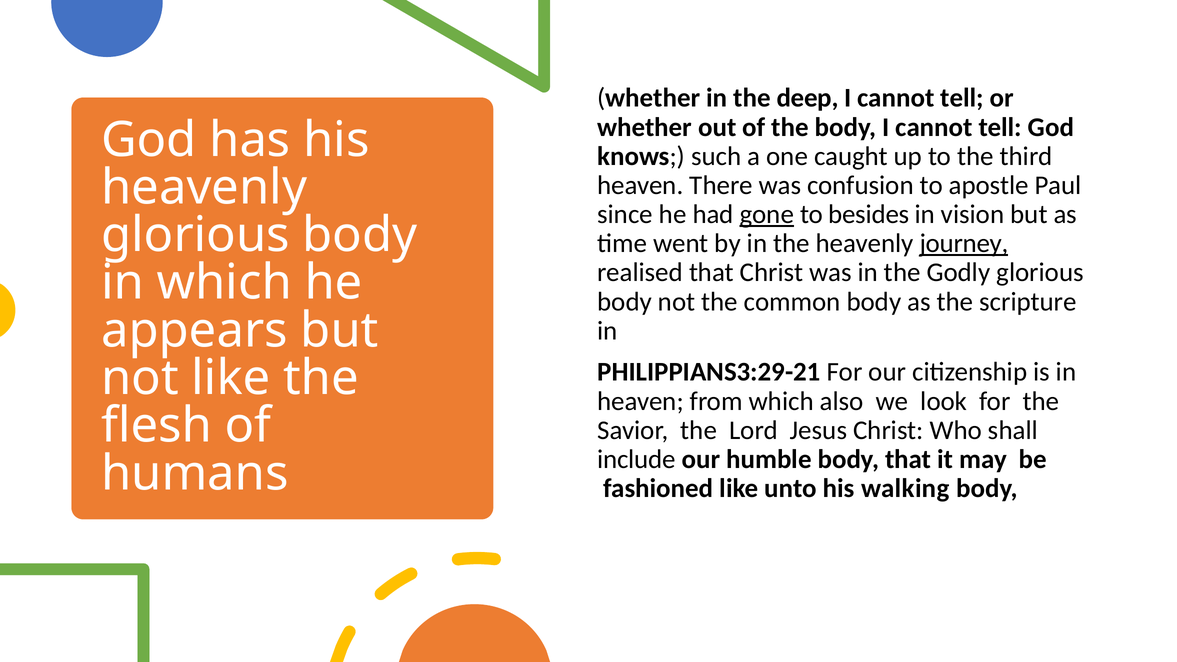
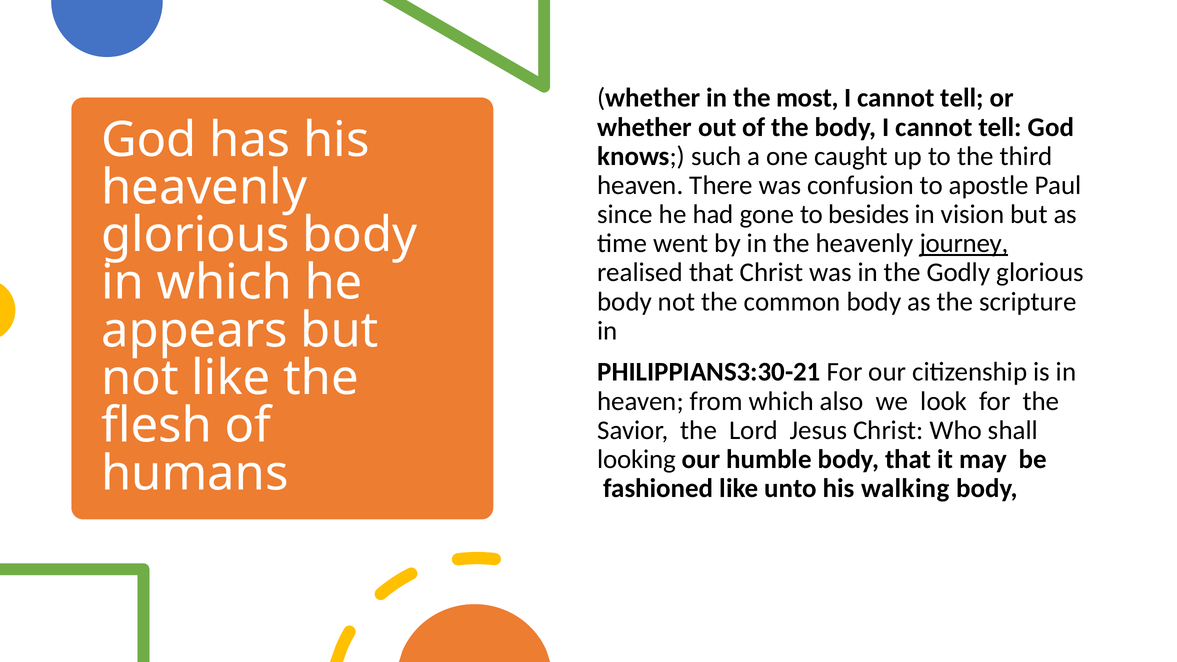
deep: deep -> most
gone underline: present -> none
PHILIPPIANS3:29-21: PHILIPPIANS3:29-21 -> PHILIPPIANS3:30-21
include: include -> looking
